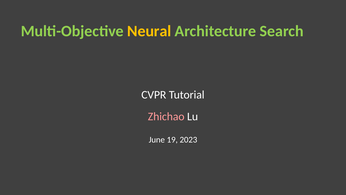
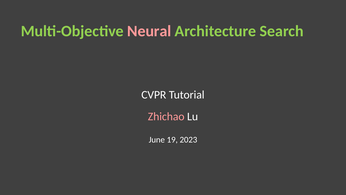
Neural colour: yellow -> pink
